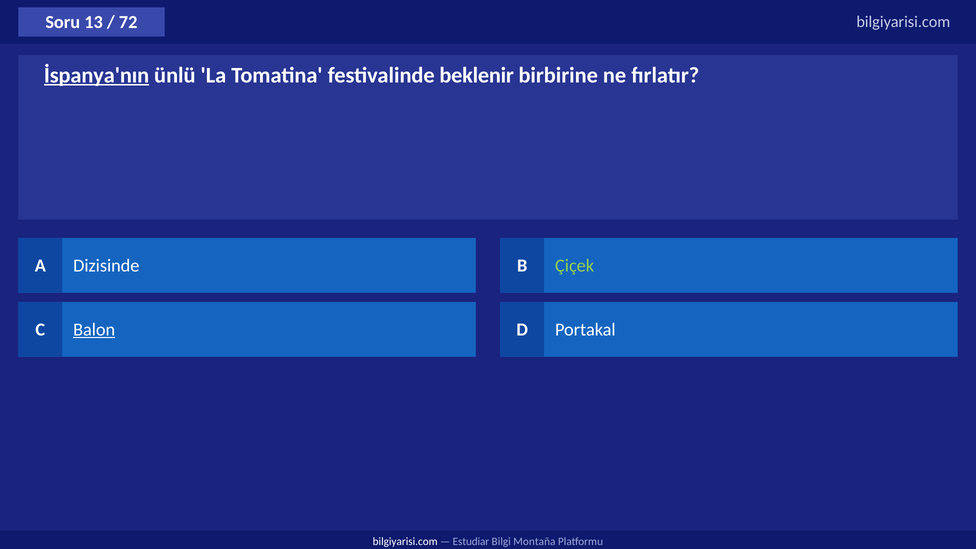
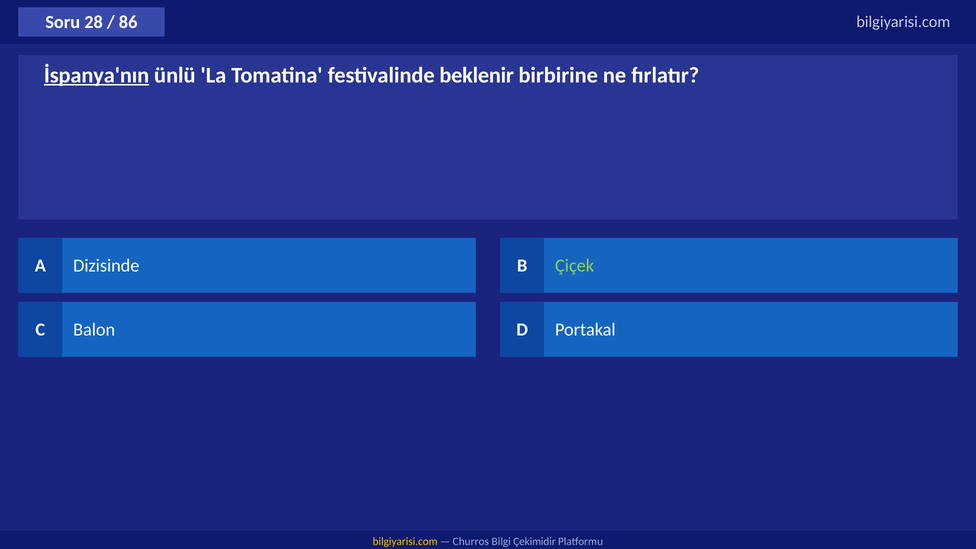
13: 13 -> 28
72: 72 -> 86
Balon underline: present -> none
bilgiyarisi.com at (405, 541) colour: white -> yellow
Estudiar: Estudiar -> Churros
Montaña: Montaña -> Çekimidir
